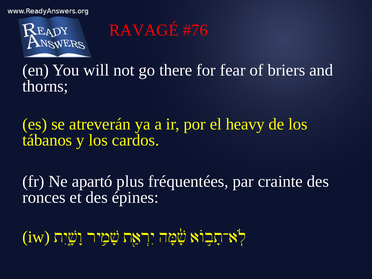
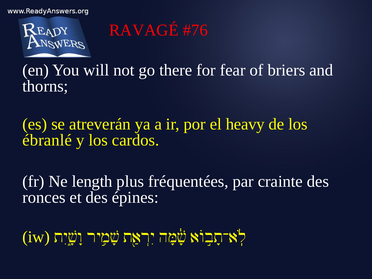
tábanos: tábanos -> ébranlé
apartó: apartó -> length
